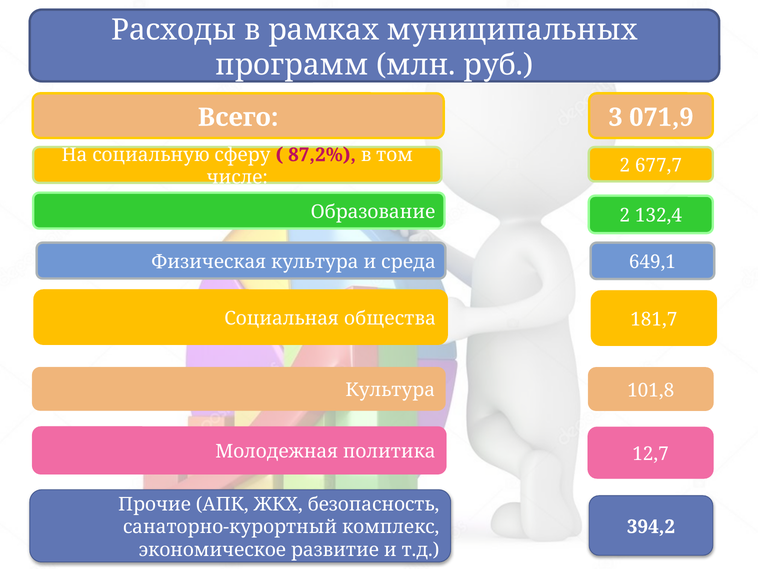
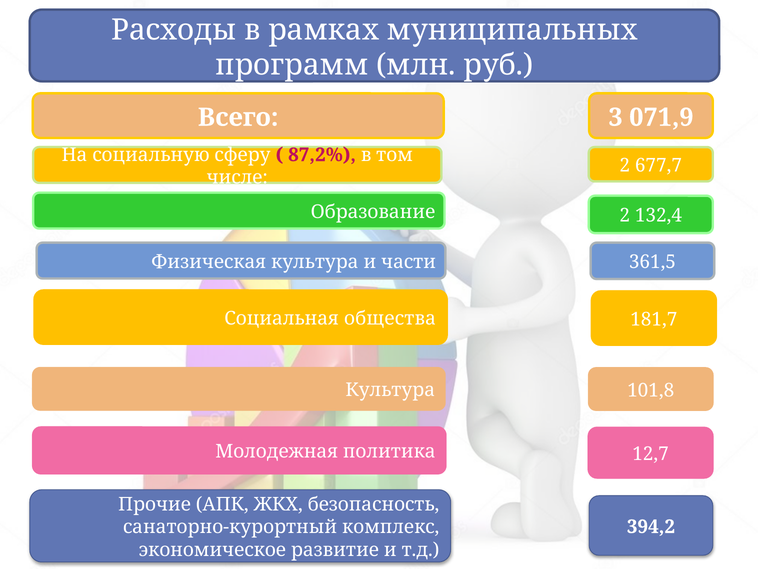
среда: среда -> части
649,1: 649,1 -> 361,5
